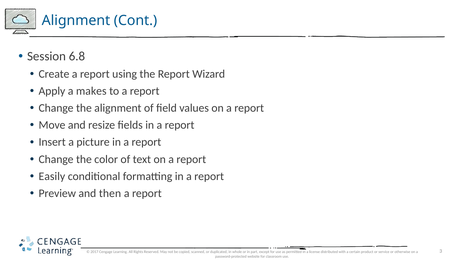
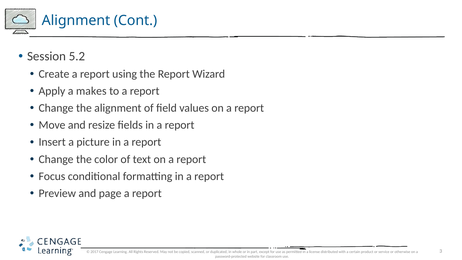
6.8: 6.8 -> 5.2
Easily: Easily -> Focus
then: then -> page
